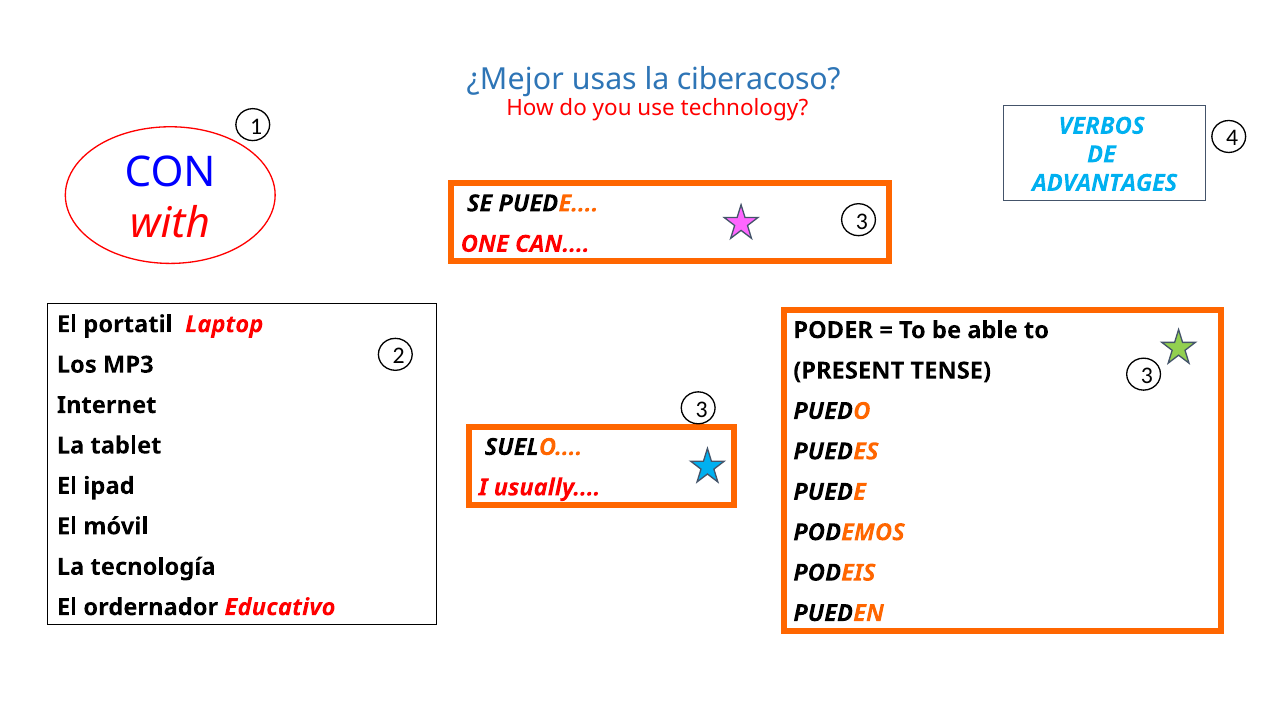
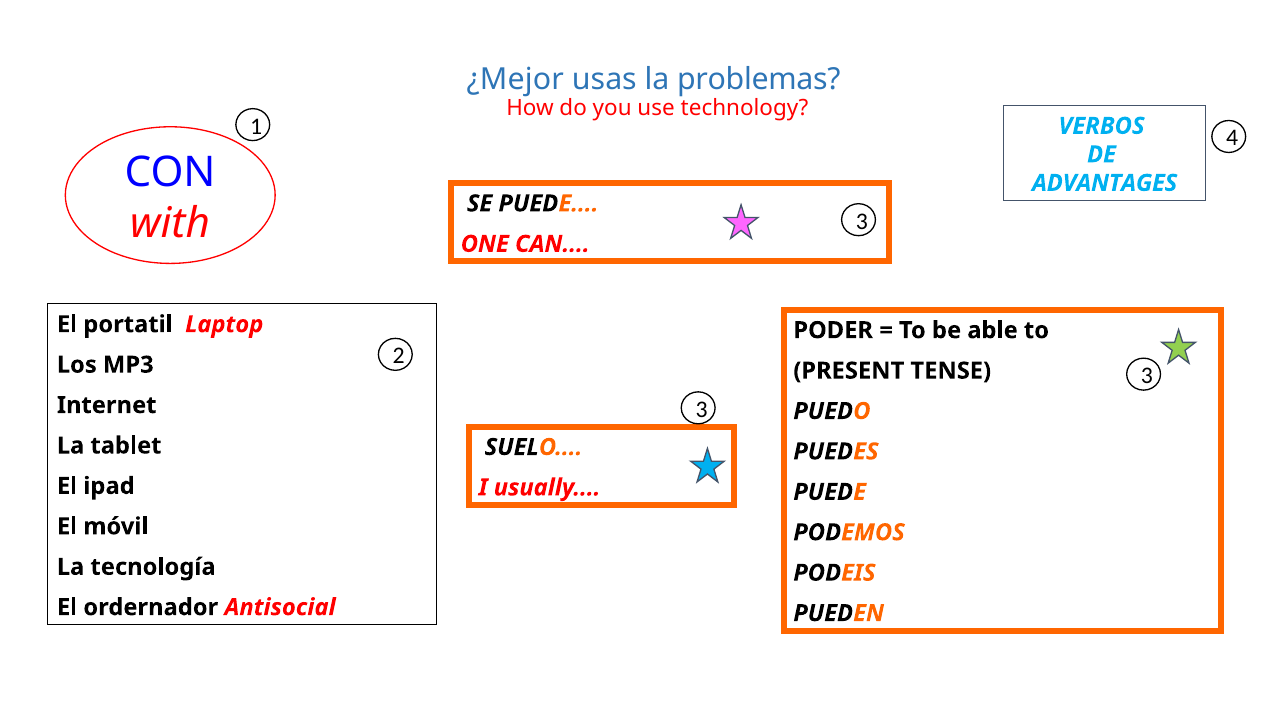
ciberacoso: ciberacoso -> problemas
Educativo: Educativo -> Antisocial
